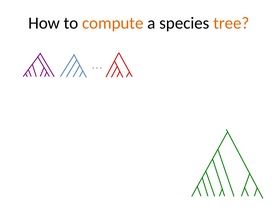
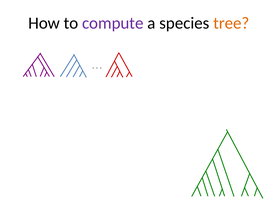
compute colour: orange -> purple
